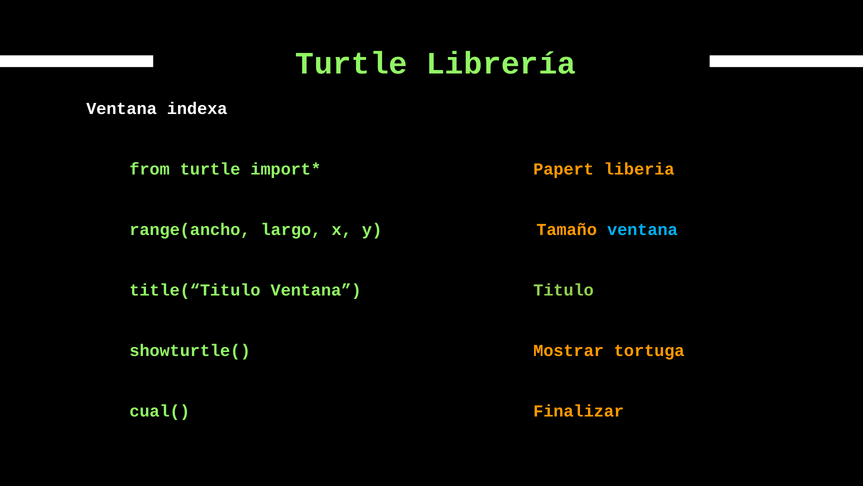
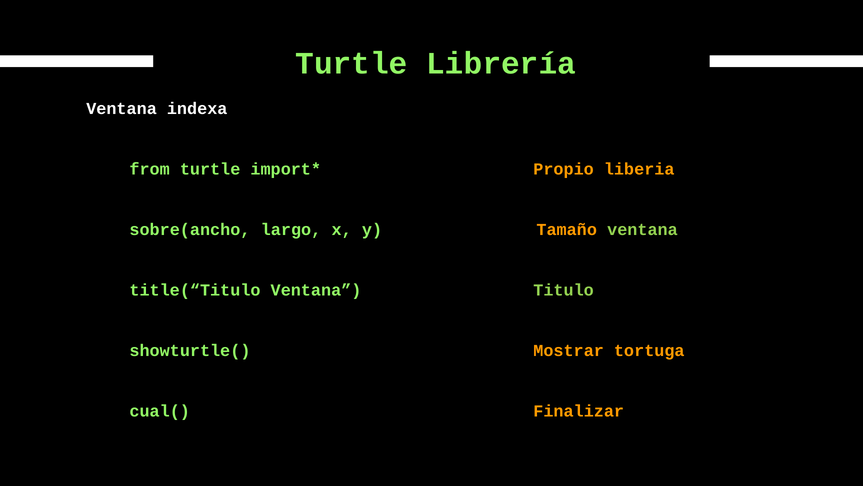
Papert: Papert -> Propio
range(ancho: range(ancho -> sobre(ancho
ventana at (642, 229) colour: light blue -> light green
